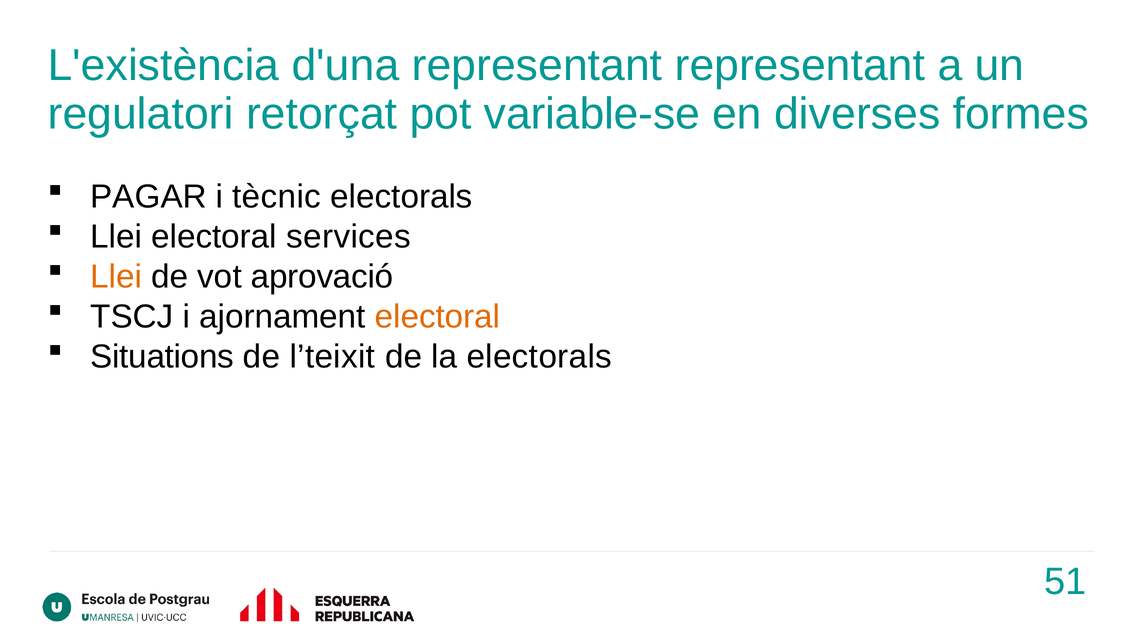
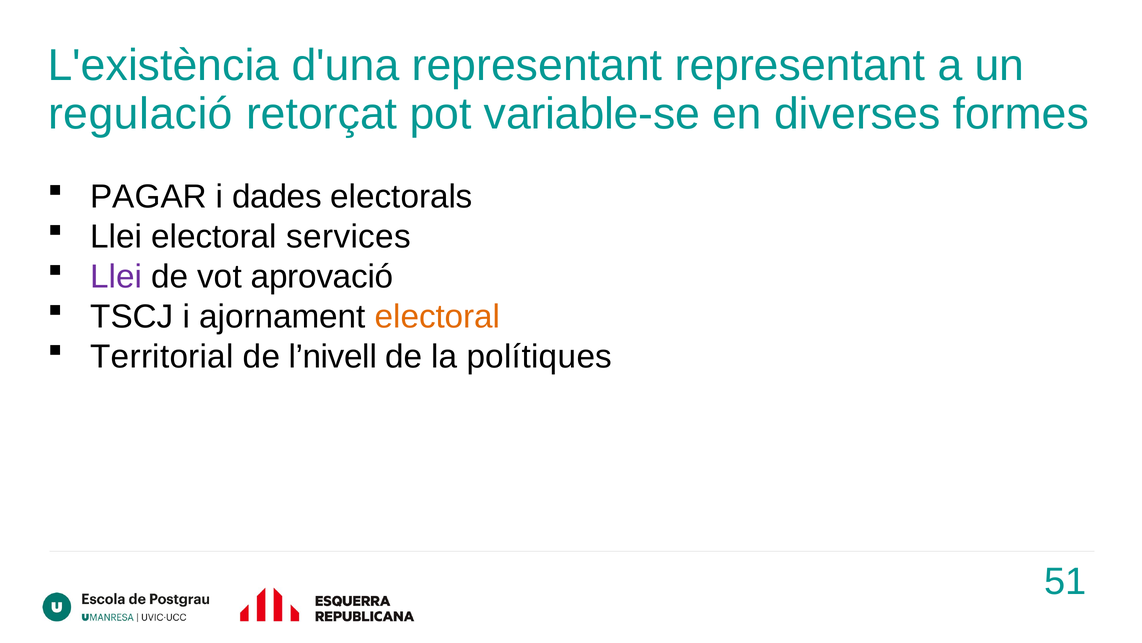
regulatori: regulatori -> regulació
tècnic: tècnic -> dades
Llei at (116, 277) colour: orange -> purple
Situations: Situations -> Territorial
l’teixit: l’teixit -> l’nivell
la electorals: electorals -> polítiques
